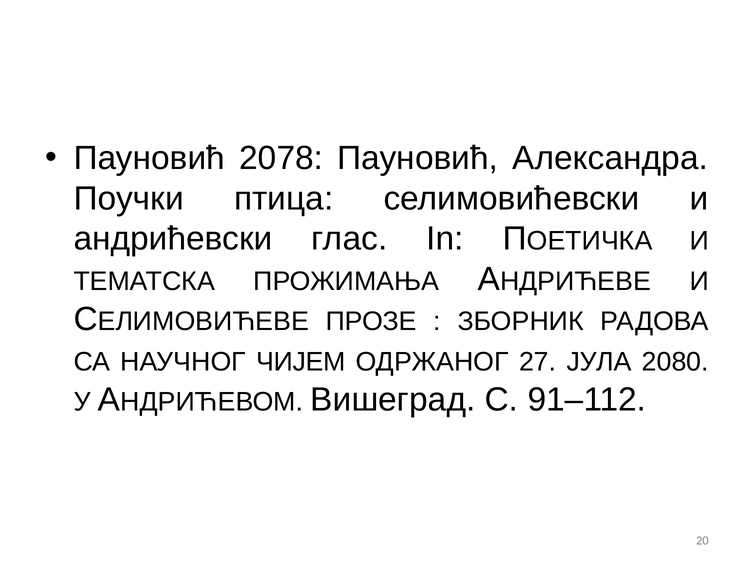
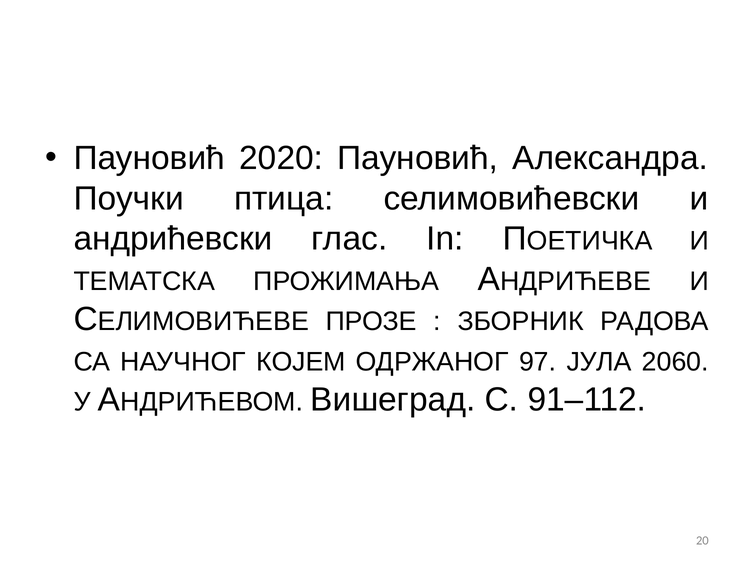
2078: 2078 -> 2020
ЧИЈЕМ: ЧИЈЕМ -> КОЈЕМ
27: 27 -> 97
2080: 2080 -> 2060
